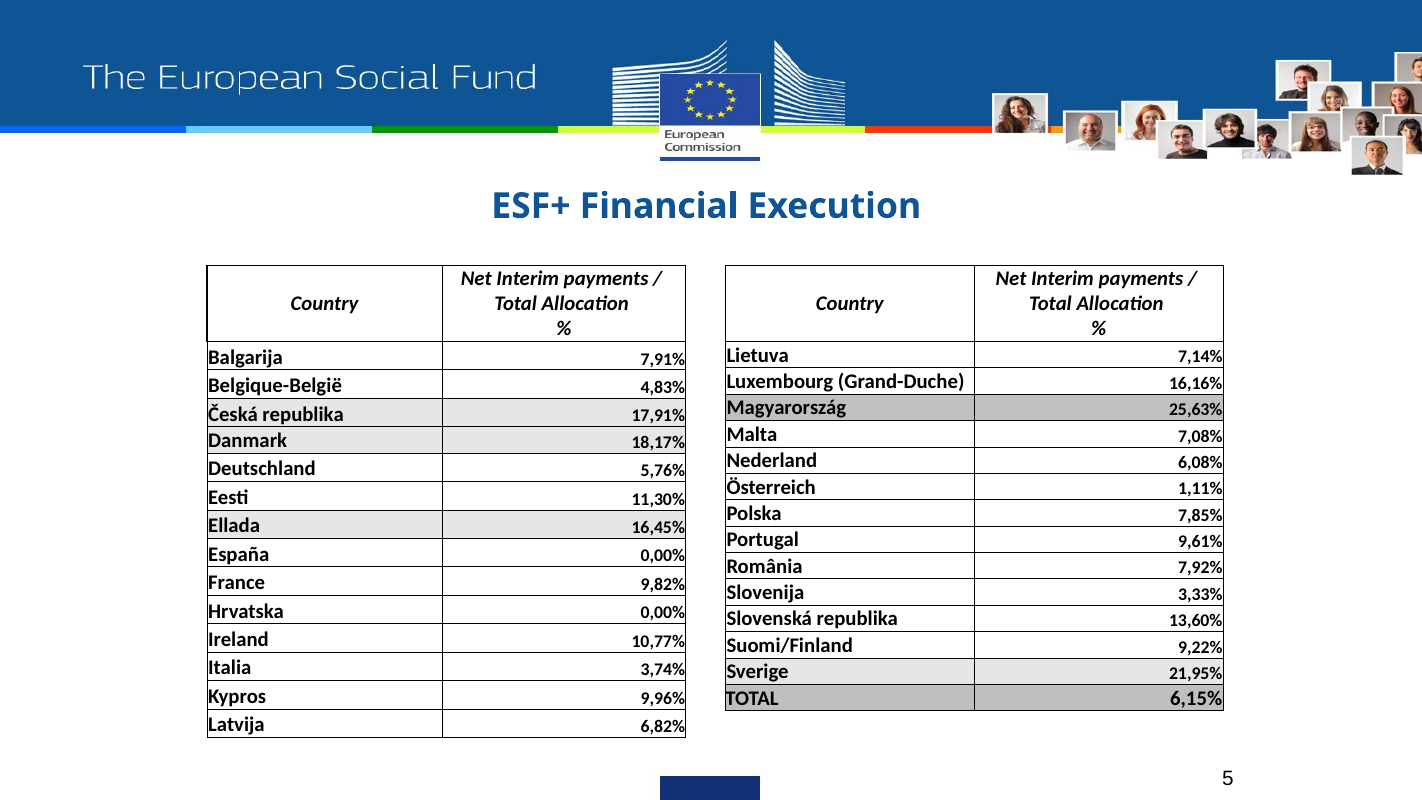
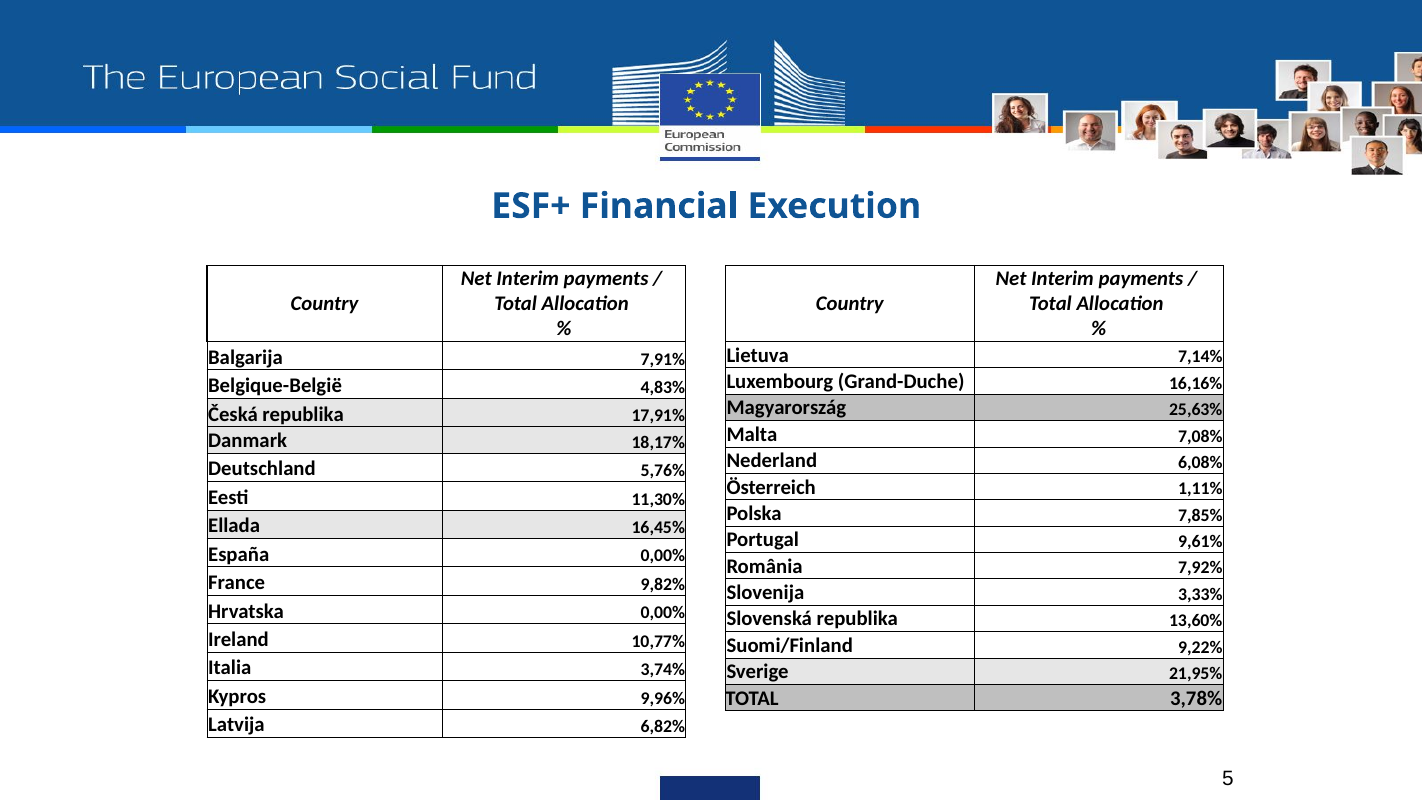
6,15%: 6,15% -> 3,78%
